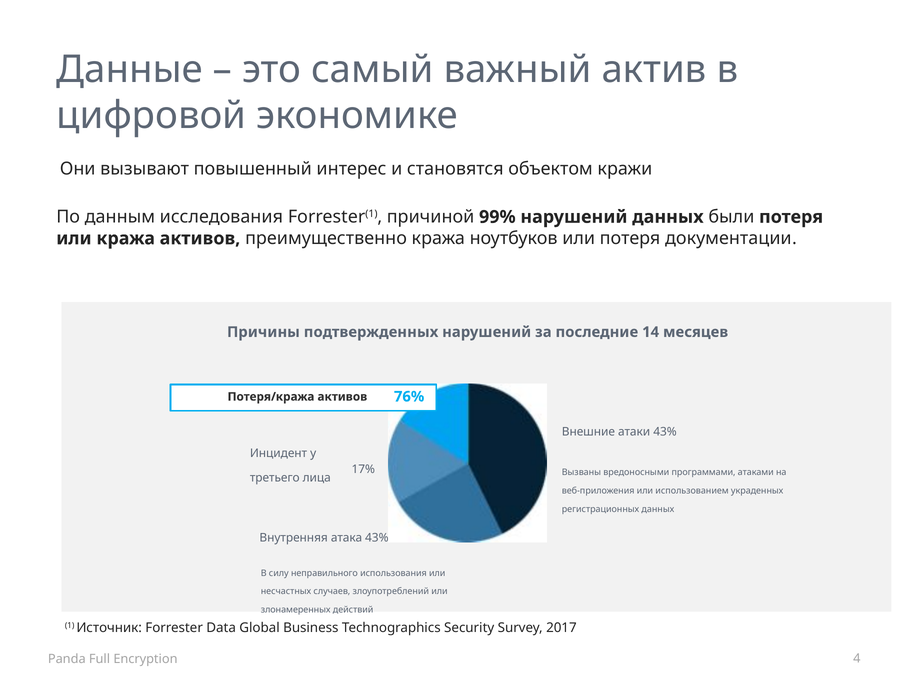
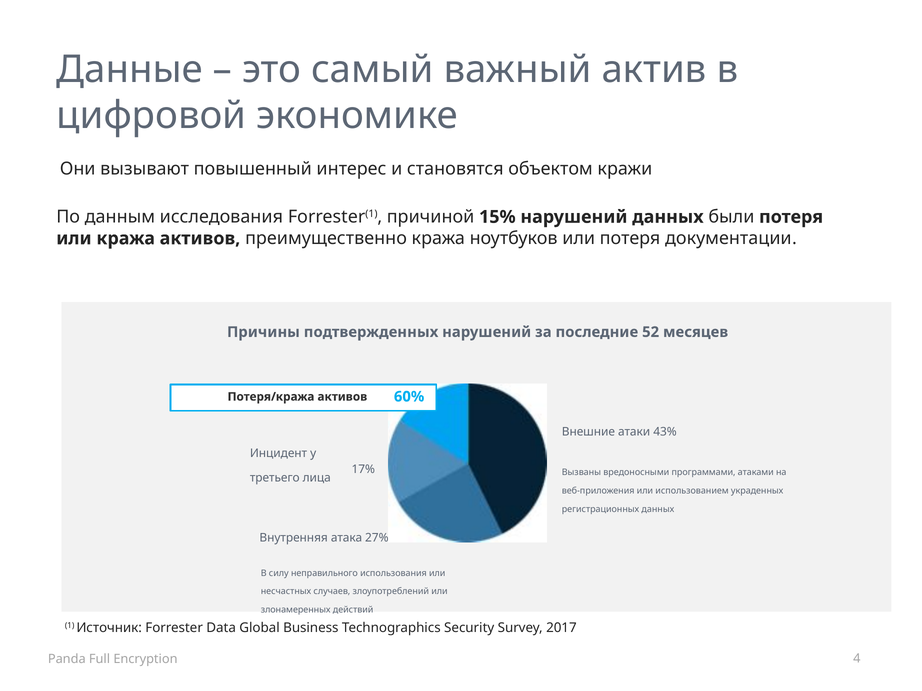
99%: 99% -> 15%
14: 14 -> 52
76%: 76% -> 60%
атака 43%: 43% -> 27%
